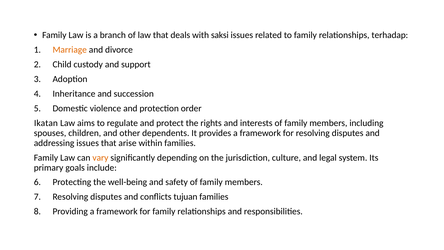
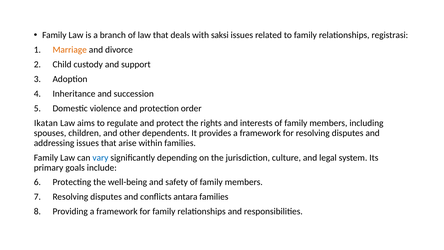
terhadap: terhadap -> registrasi
vary colour: orange -> blue
tujuan: tujuan -> antara
